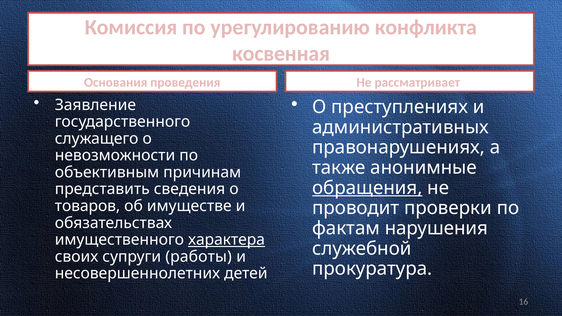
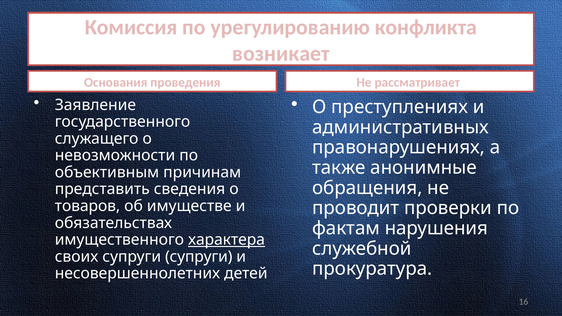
косвенная: косвенная -> возникает
обращения underline: present -> none
супруги работы: работы -> супруги
